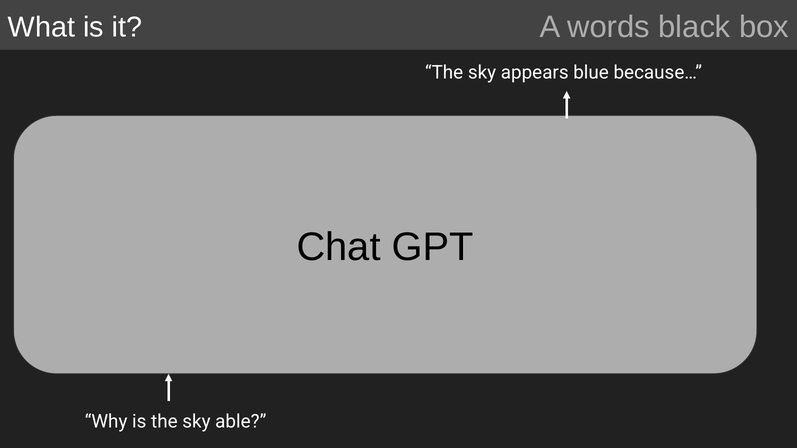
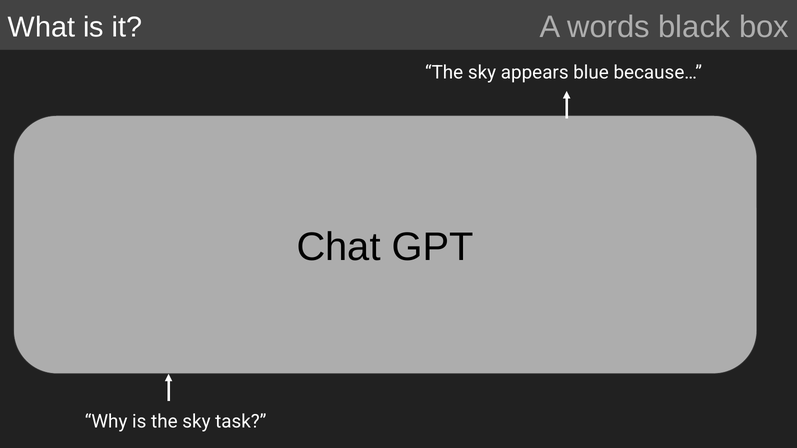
able: able -> task
